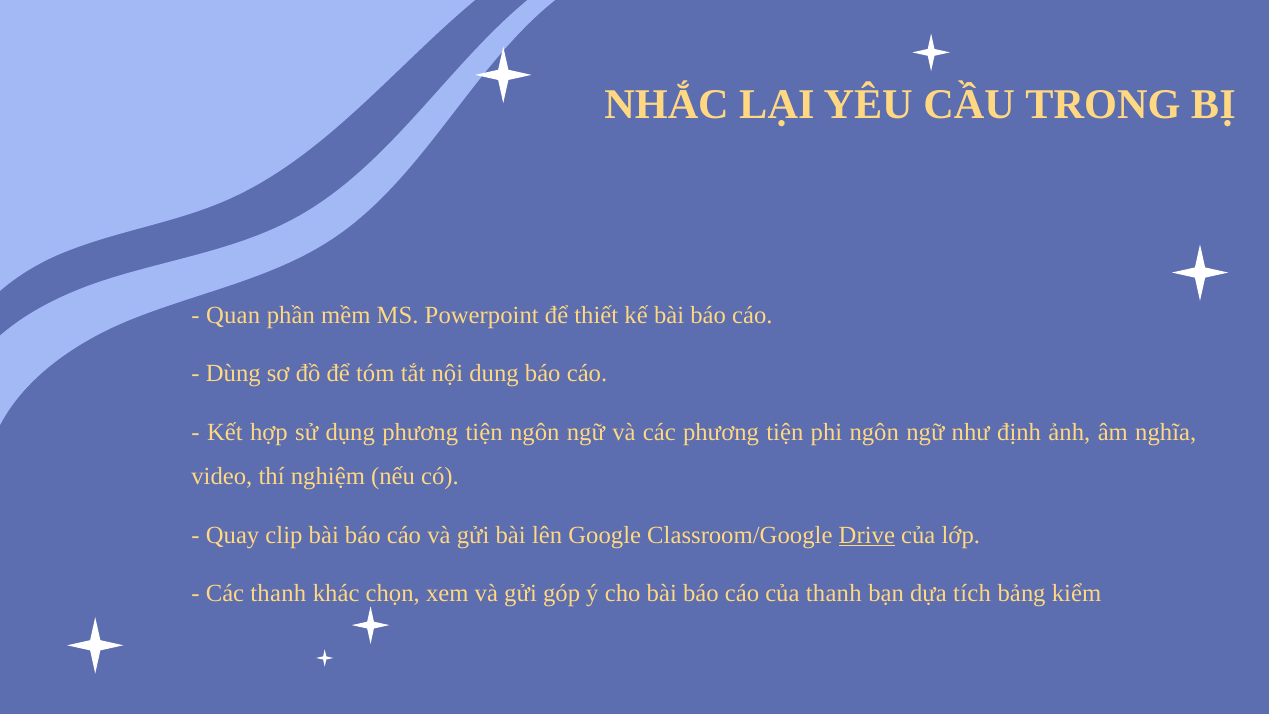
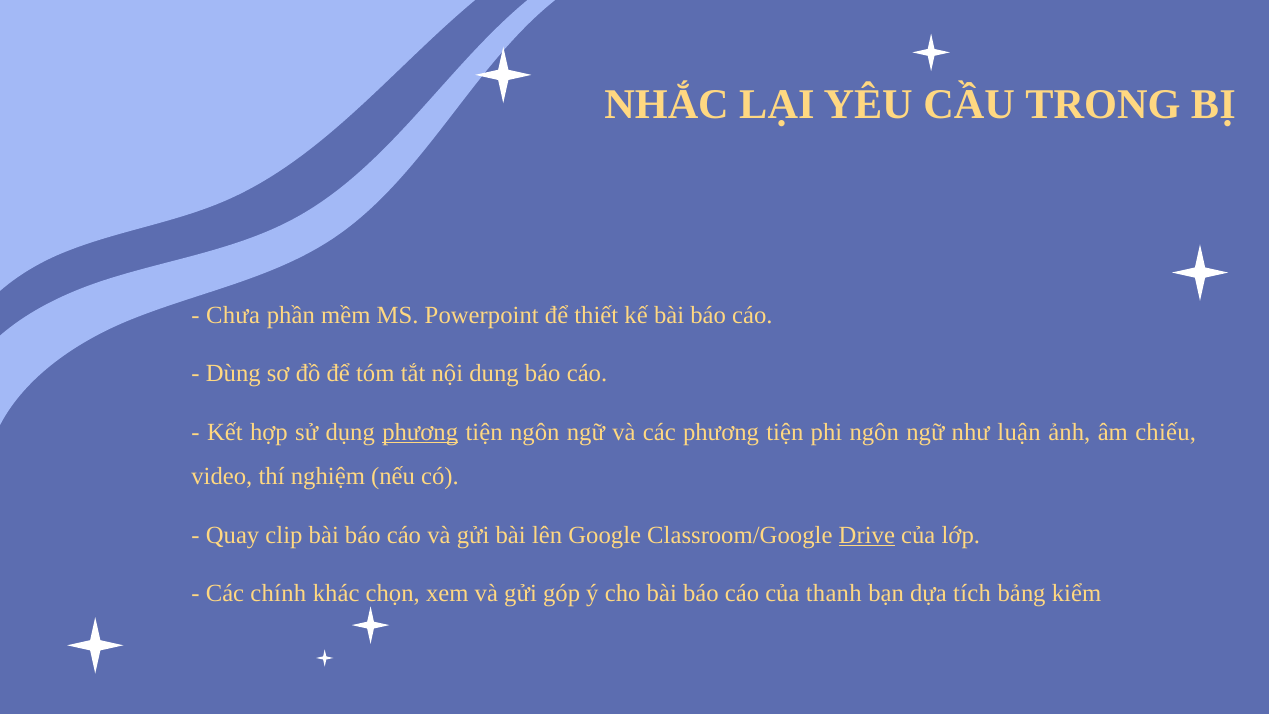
Quan: Quan -> Chưa
phương at (420, 432) underline: none -> present
định: định -> luận
nghĩa: nghĩa -> chiếu
Các thanh: thanh -> chính
